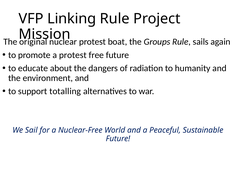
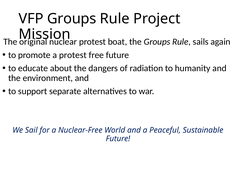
VFP Linking: Linking -> Groups
totalling: totalling -> separate
